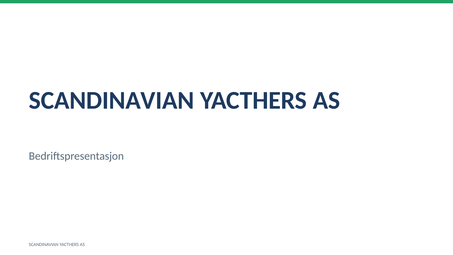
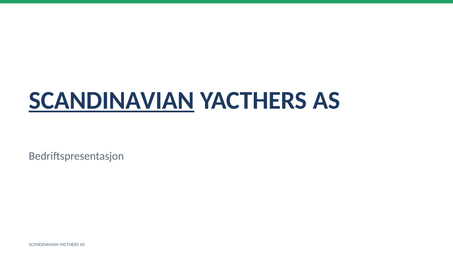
SCANDINAVIAN at (112, 100) underline: none -> present
